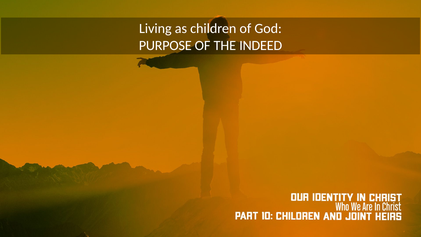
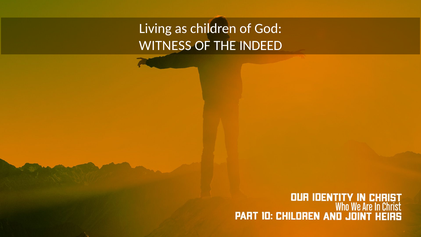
PURPOSE: PURPOSE -> WITNESS
